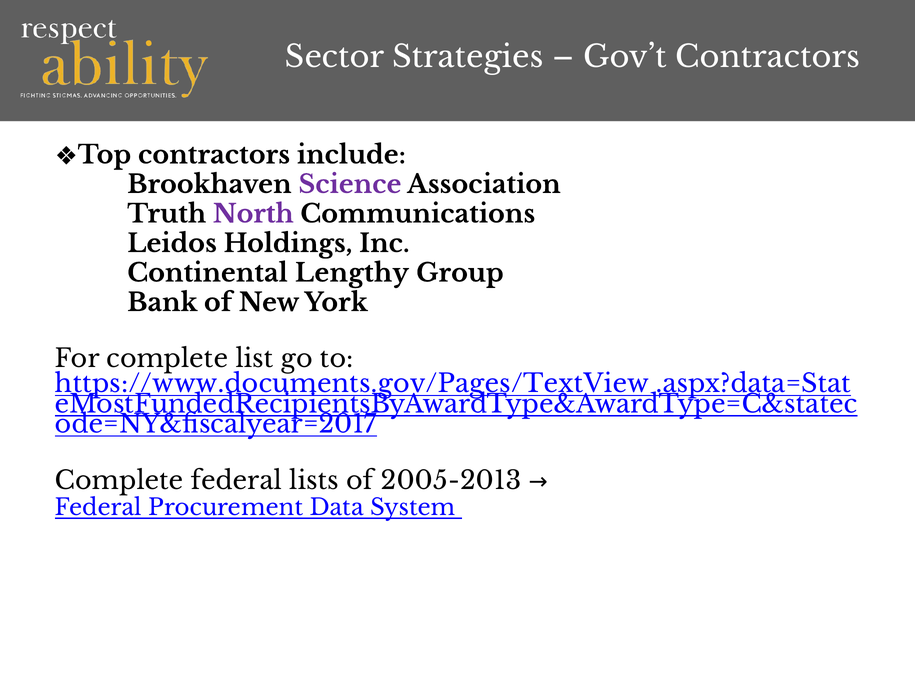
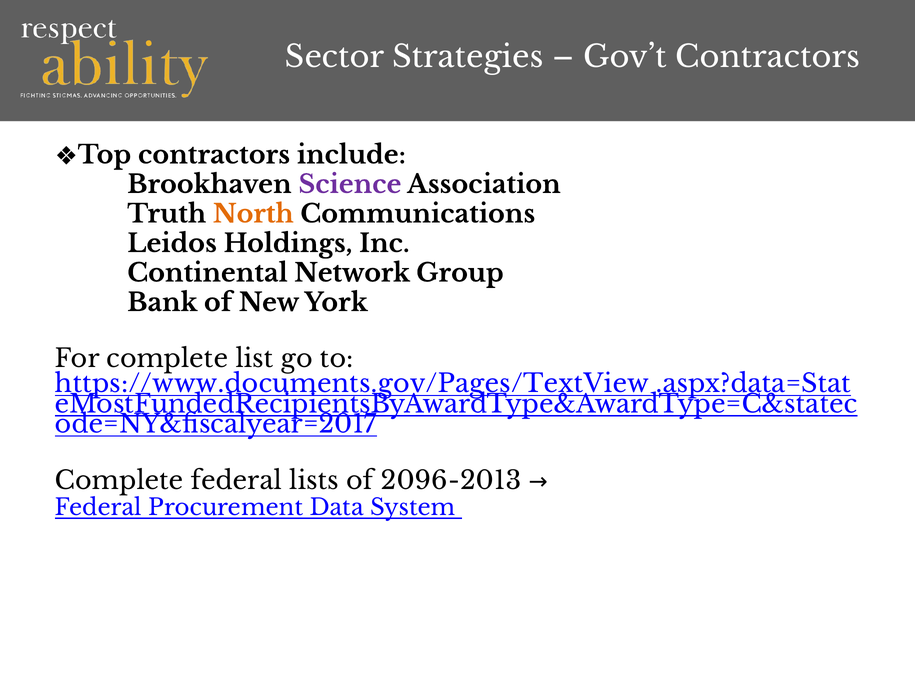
North colour: purple -> orange
Lengthy: Lengthy -> Network
2005-2013: 2005-2013 -> 2096-2013
